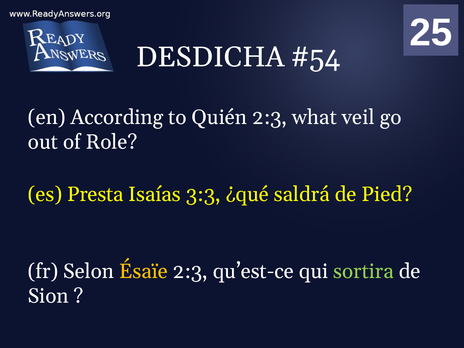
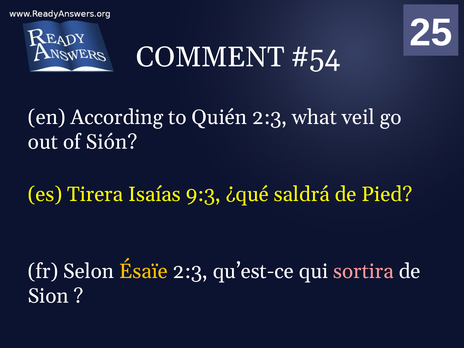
DESDICHA: DESDICHA -> COMMENT
Role: Role -> Sión
Presta: Presta -> Tirera
3:3: 3:3 -> 9:3
sortira colour: light green -> pink
